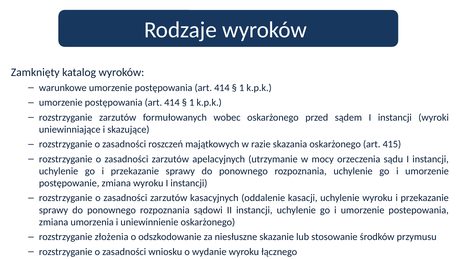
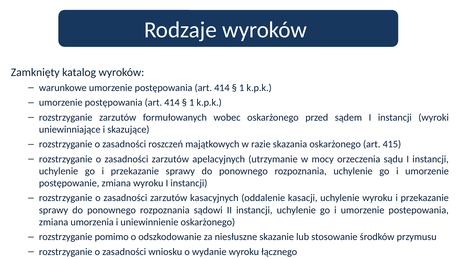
złożenia: złożenia -> pomimo
